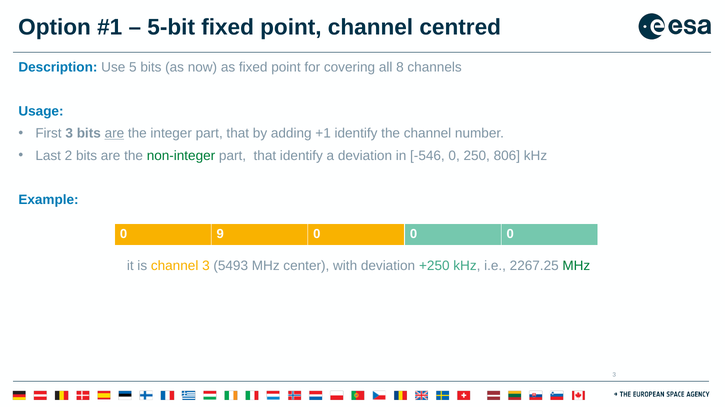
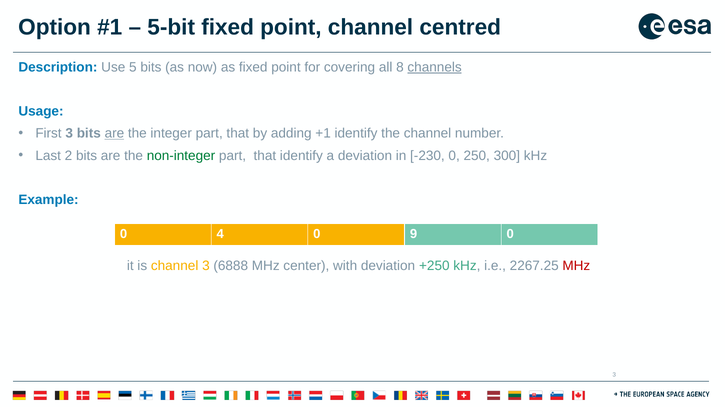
channels underline: none -> present
-546: -546 -> -230
806: 806 -> 300
9: 9 -> 4
0 at (414, 234): 0 -> 9
5493: 5493 -> 6888
MHz at (576, 266) colour: green -> red
